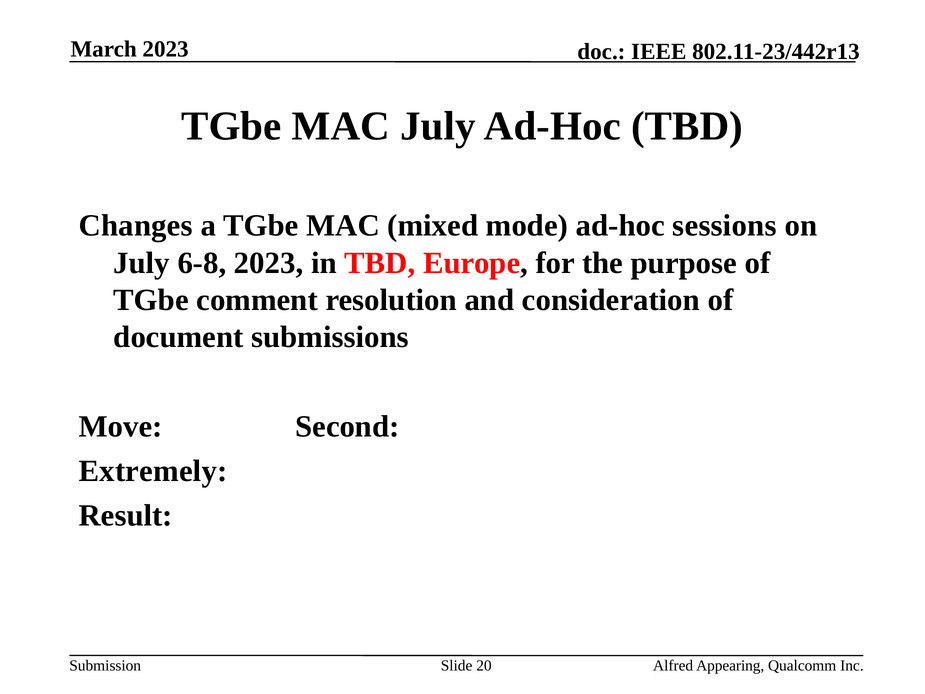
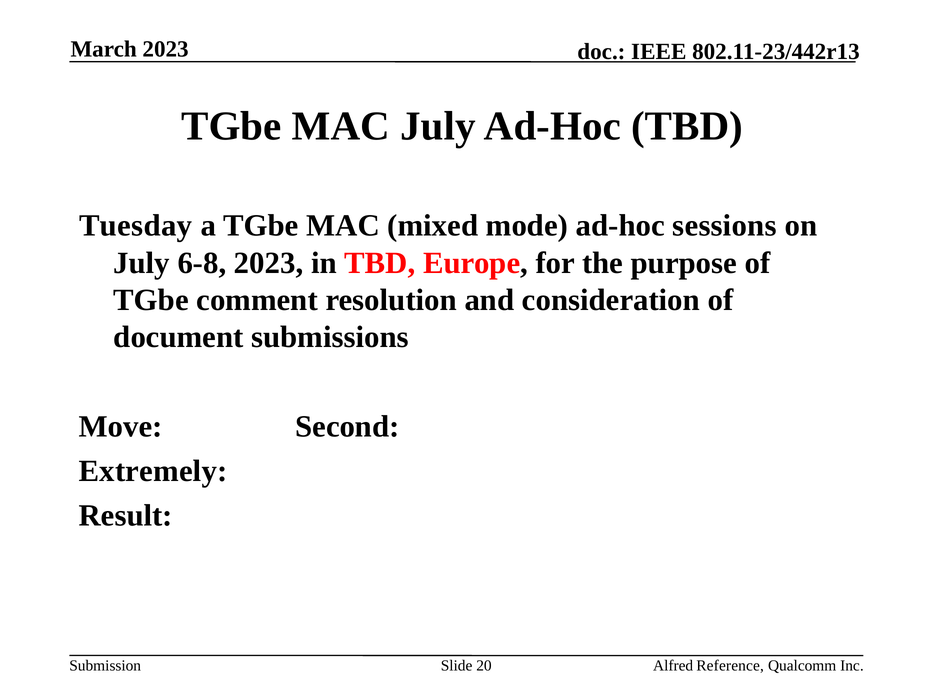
Changes: Changes -> Tuesday
Appearing: Appearing -> Reference
